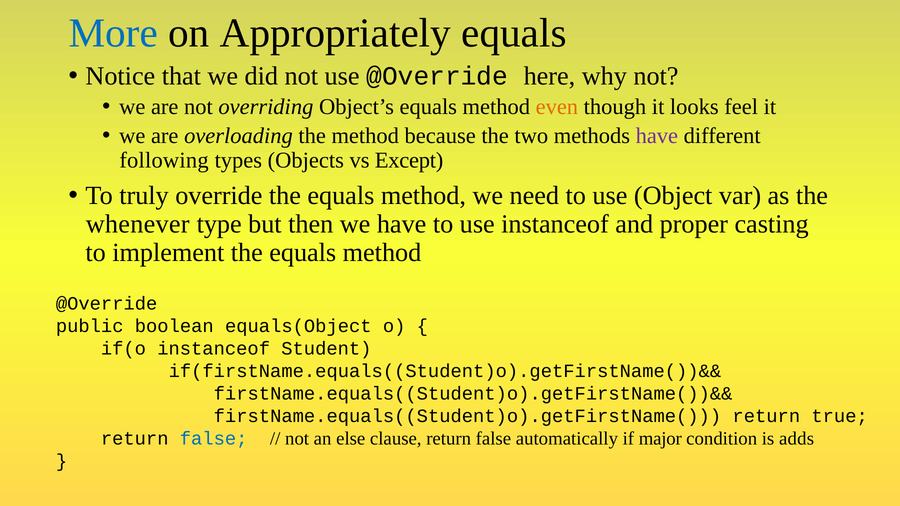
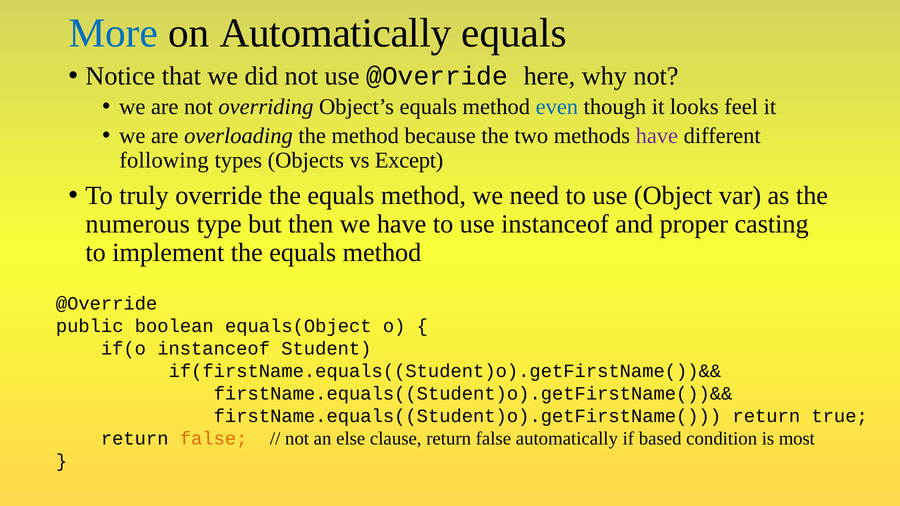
on Appropriately: Appropriately -> Automatically
even colour: orange -> blue
whenever: whenever -> numerous
false at (214, 439) colour: blue -> orange
major: major -> based
adds: adds -> most
